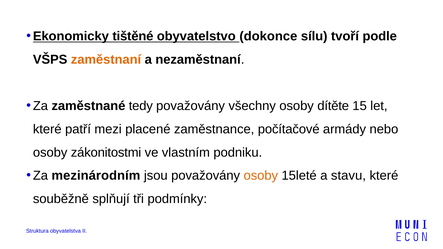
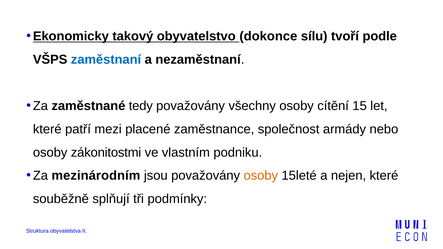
tištěné: tištěné -> takový
zaměstnaní colour: orange -> blue
dítěte: dítěte -> cítění
počítačové: počítačové -> společnost
stavu: stavu -> nejen
